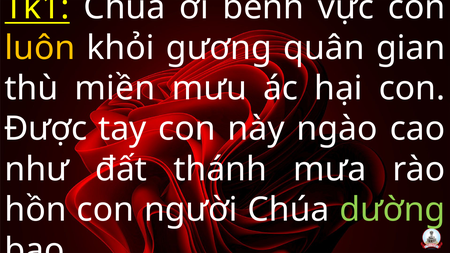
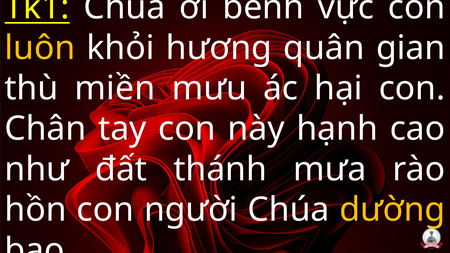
gương: gương -> hương
Được: Được -> Chân
ngào: ngào -> hạnh
dường colour: light green -> yellow
